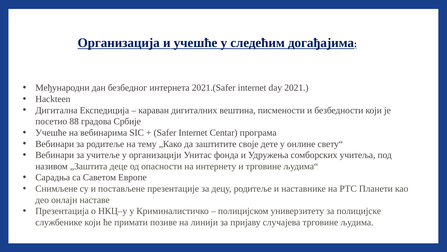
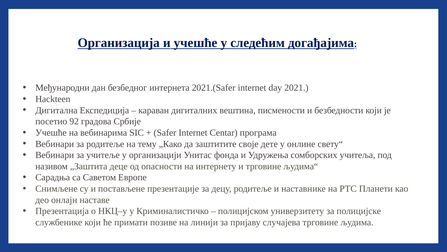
88: 88 -> 92
